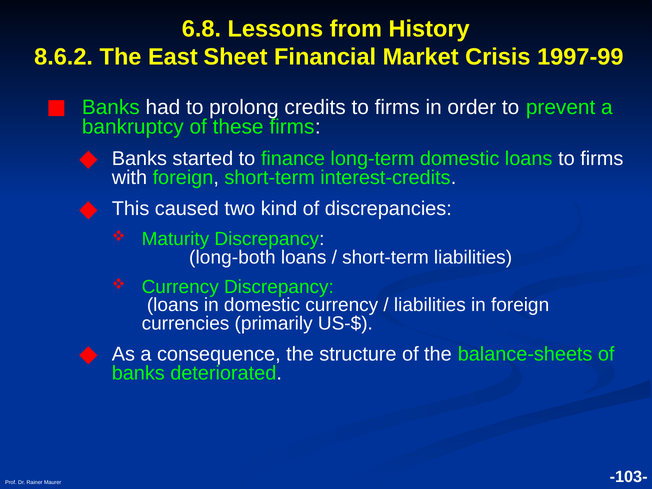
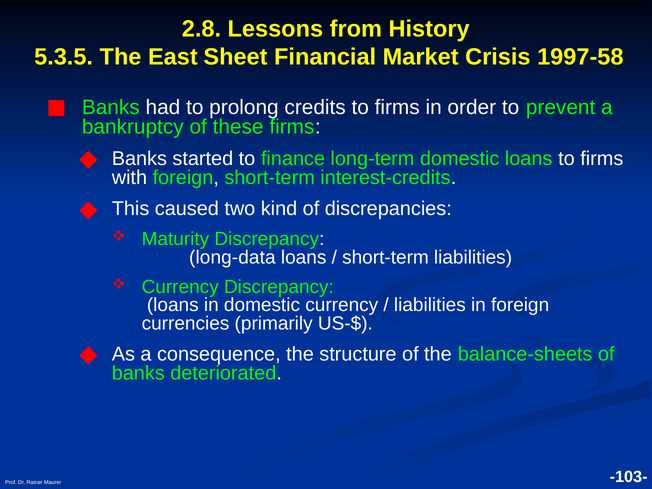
6.8: 6.8 -> 2.8
8.6.2: 8.6.2 -> 5.3.5
1997-99: 1997-99 -> 1997-58
long-both: long-both -> long-data
